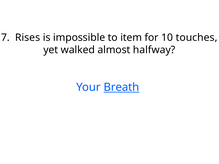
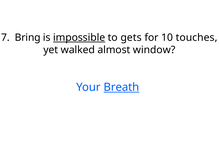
Rises: Rises -> Bring
impossible underline: none -> present
item: item -> gets
halfway: halfway -> window
